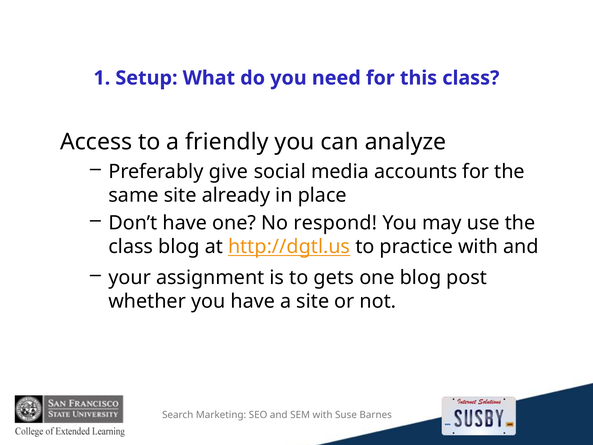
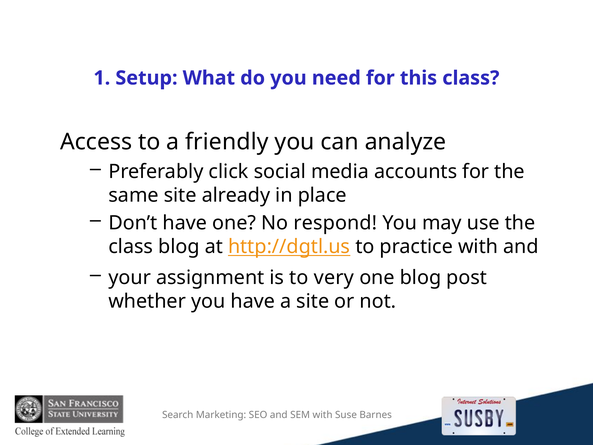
give: give -> click
gets: gets -> very
